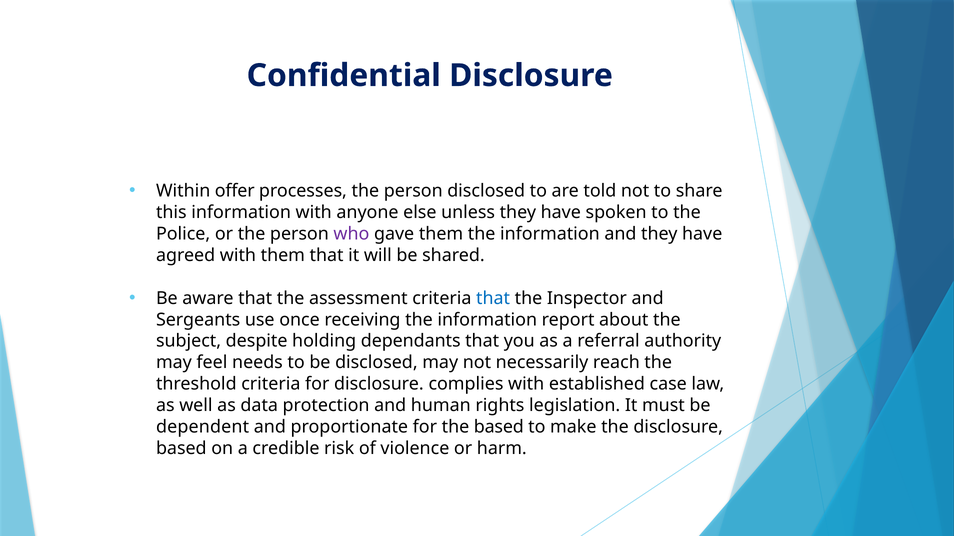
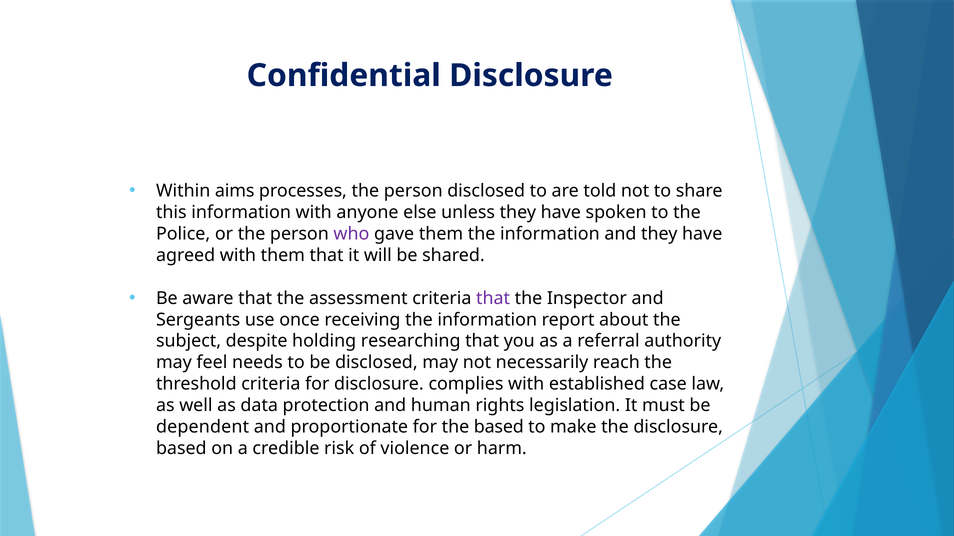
offer: offer -> aims
that at (493, 299) colour: blue -> purple
dependants: dependants -> researching
